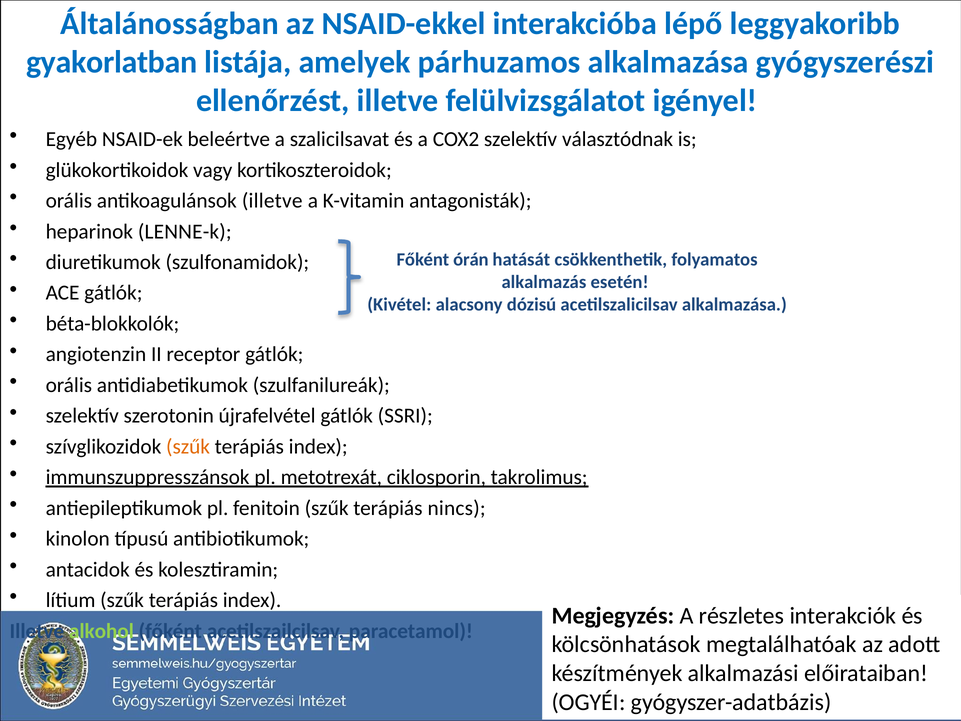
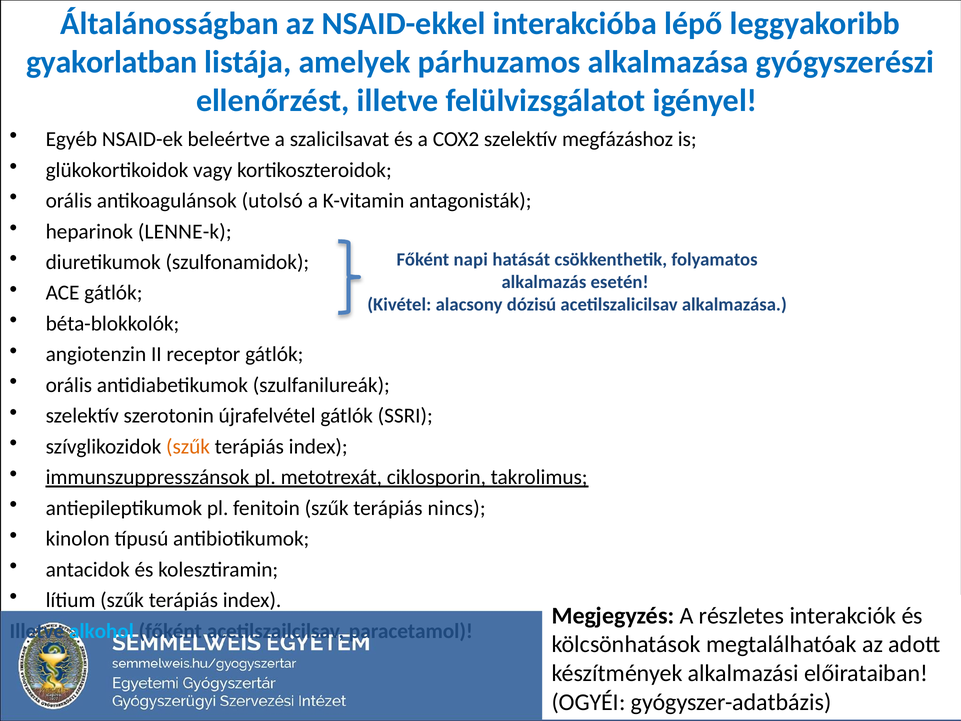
választódnak: választódnak -> megfázáshoz
antikoagulánsok illetve: illetve -> utolsó
órán: órán -> napi
alkohol colour: light green -> light blue
